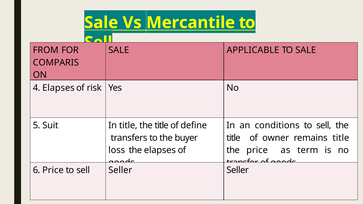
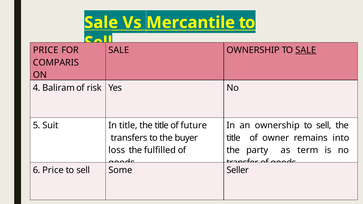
FROM at (46, 50): FROM -> PRICE
SALE APPLICABLE: APPLICABLE -> OWNERSHIP
SALE at (306, 50) underline: none -> present
4 Elapses: Elapses -> Baliram
define: define -> future
an conditions: conditions -> ownership
remains title: title -> into
the elapses: elapses -> fulfilled
the price: price -> party
sell Seller: Seller -> Some
